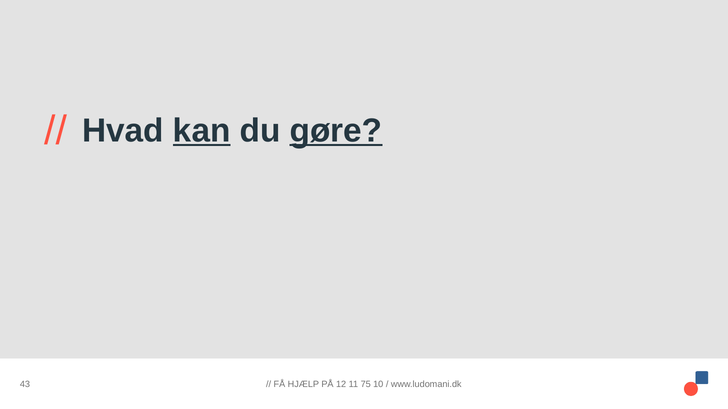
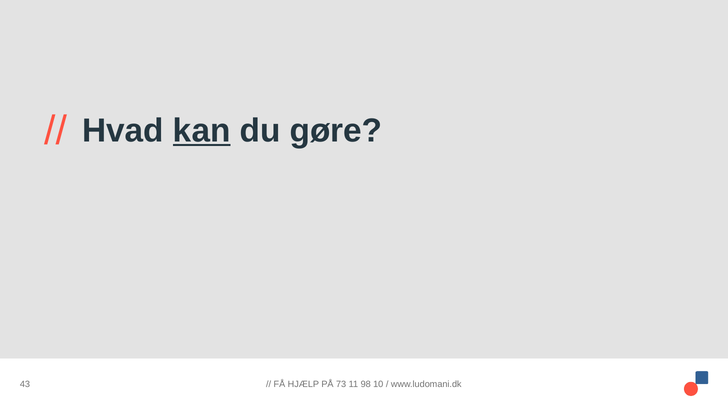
gøre underline: present -> none
12: 12 -> 73
75: 75 -> 98
